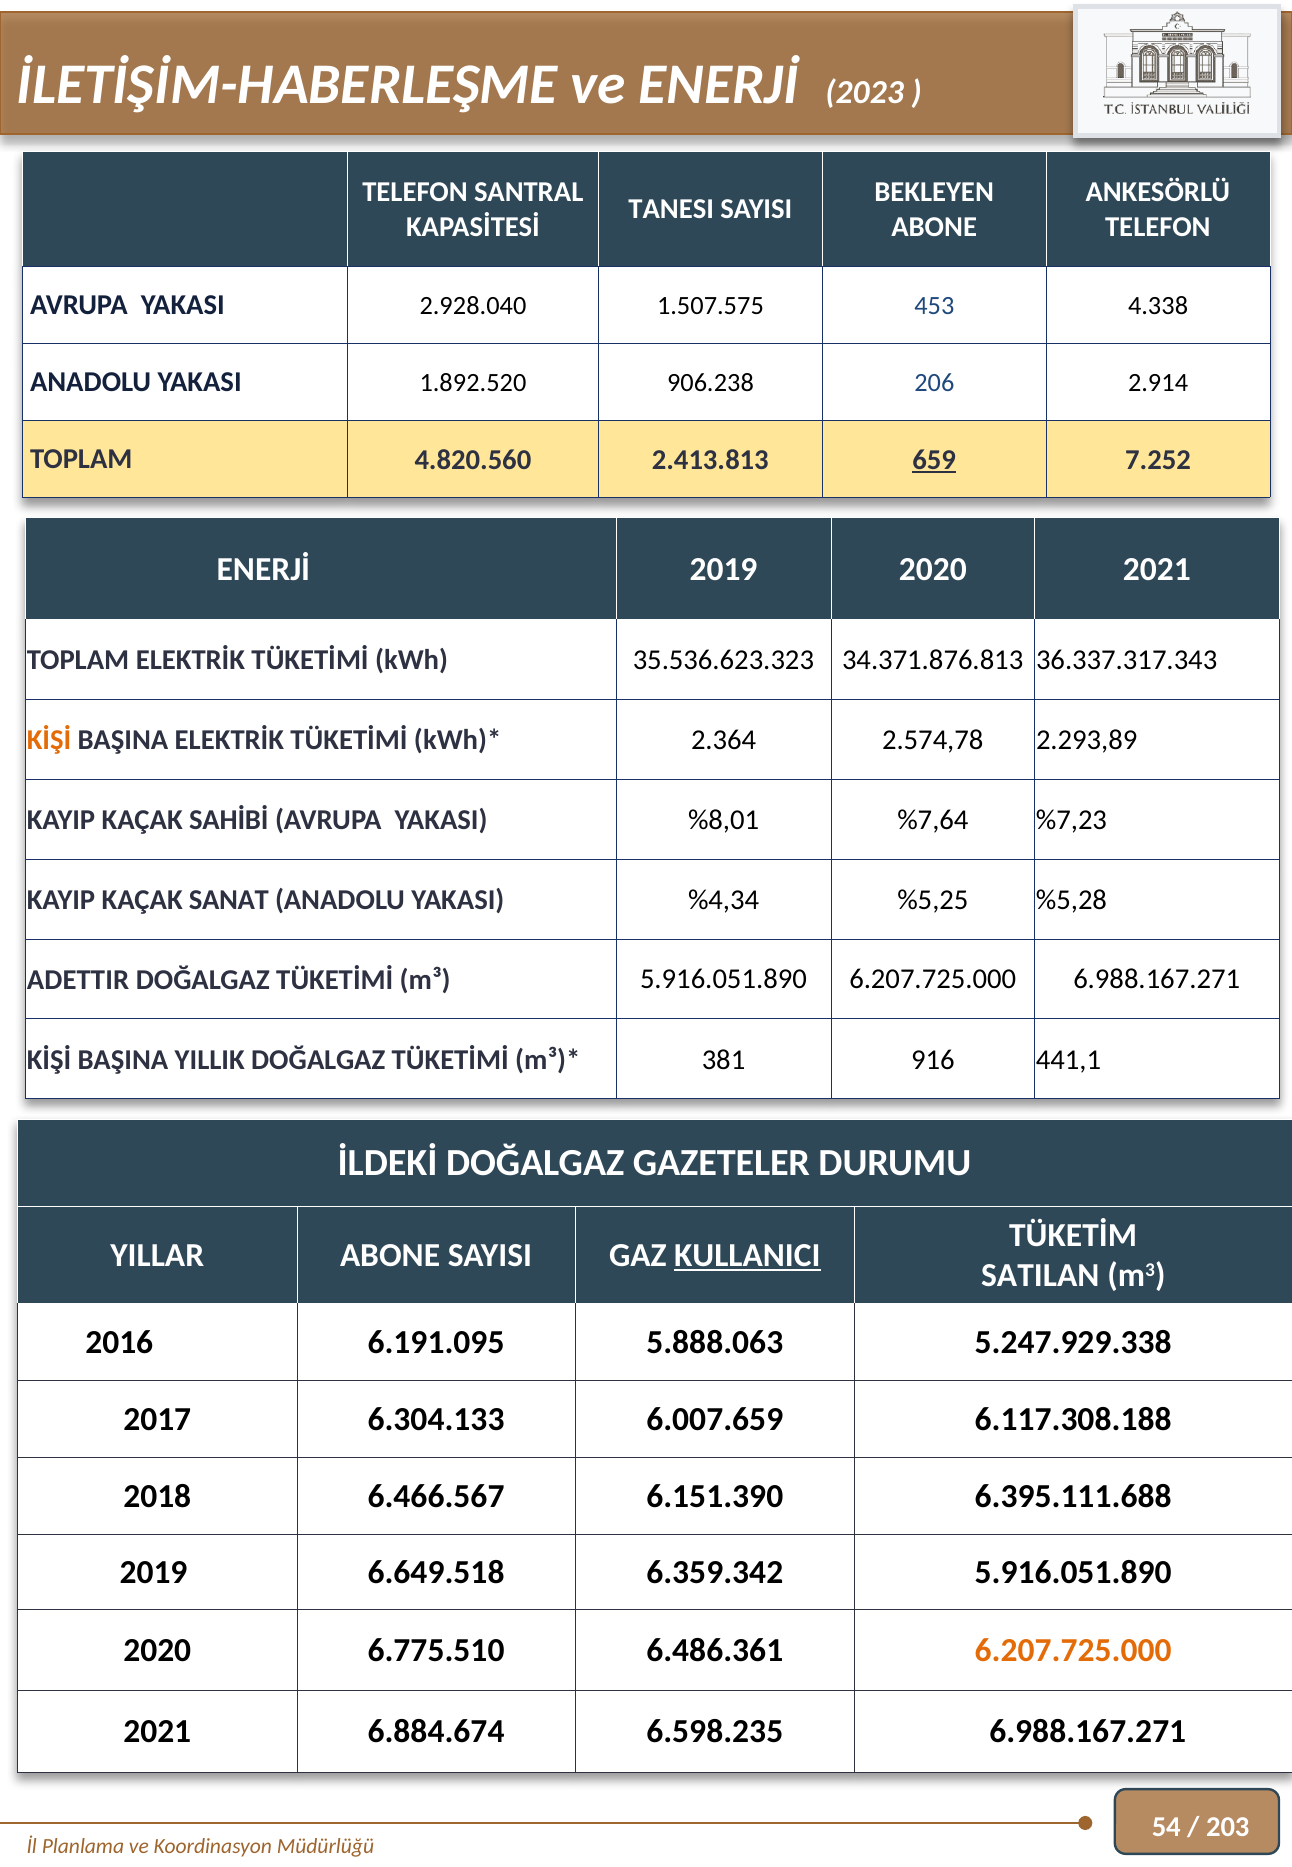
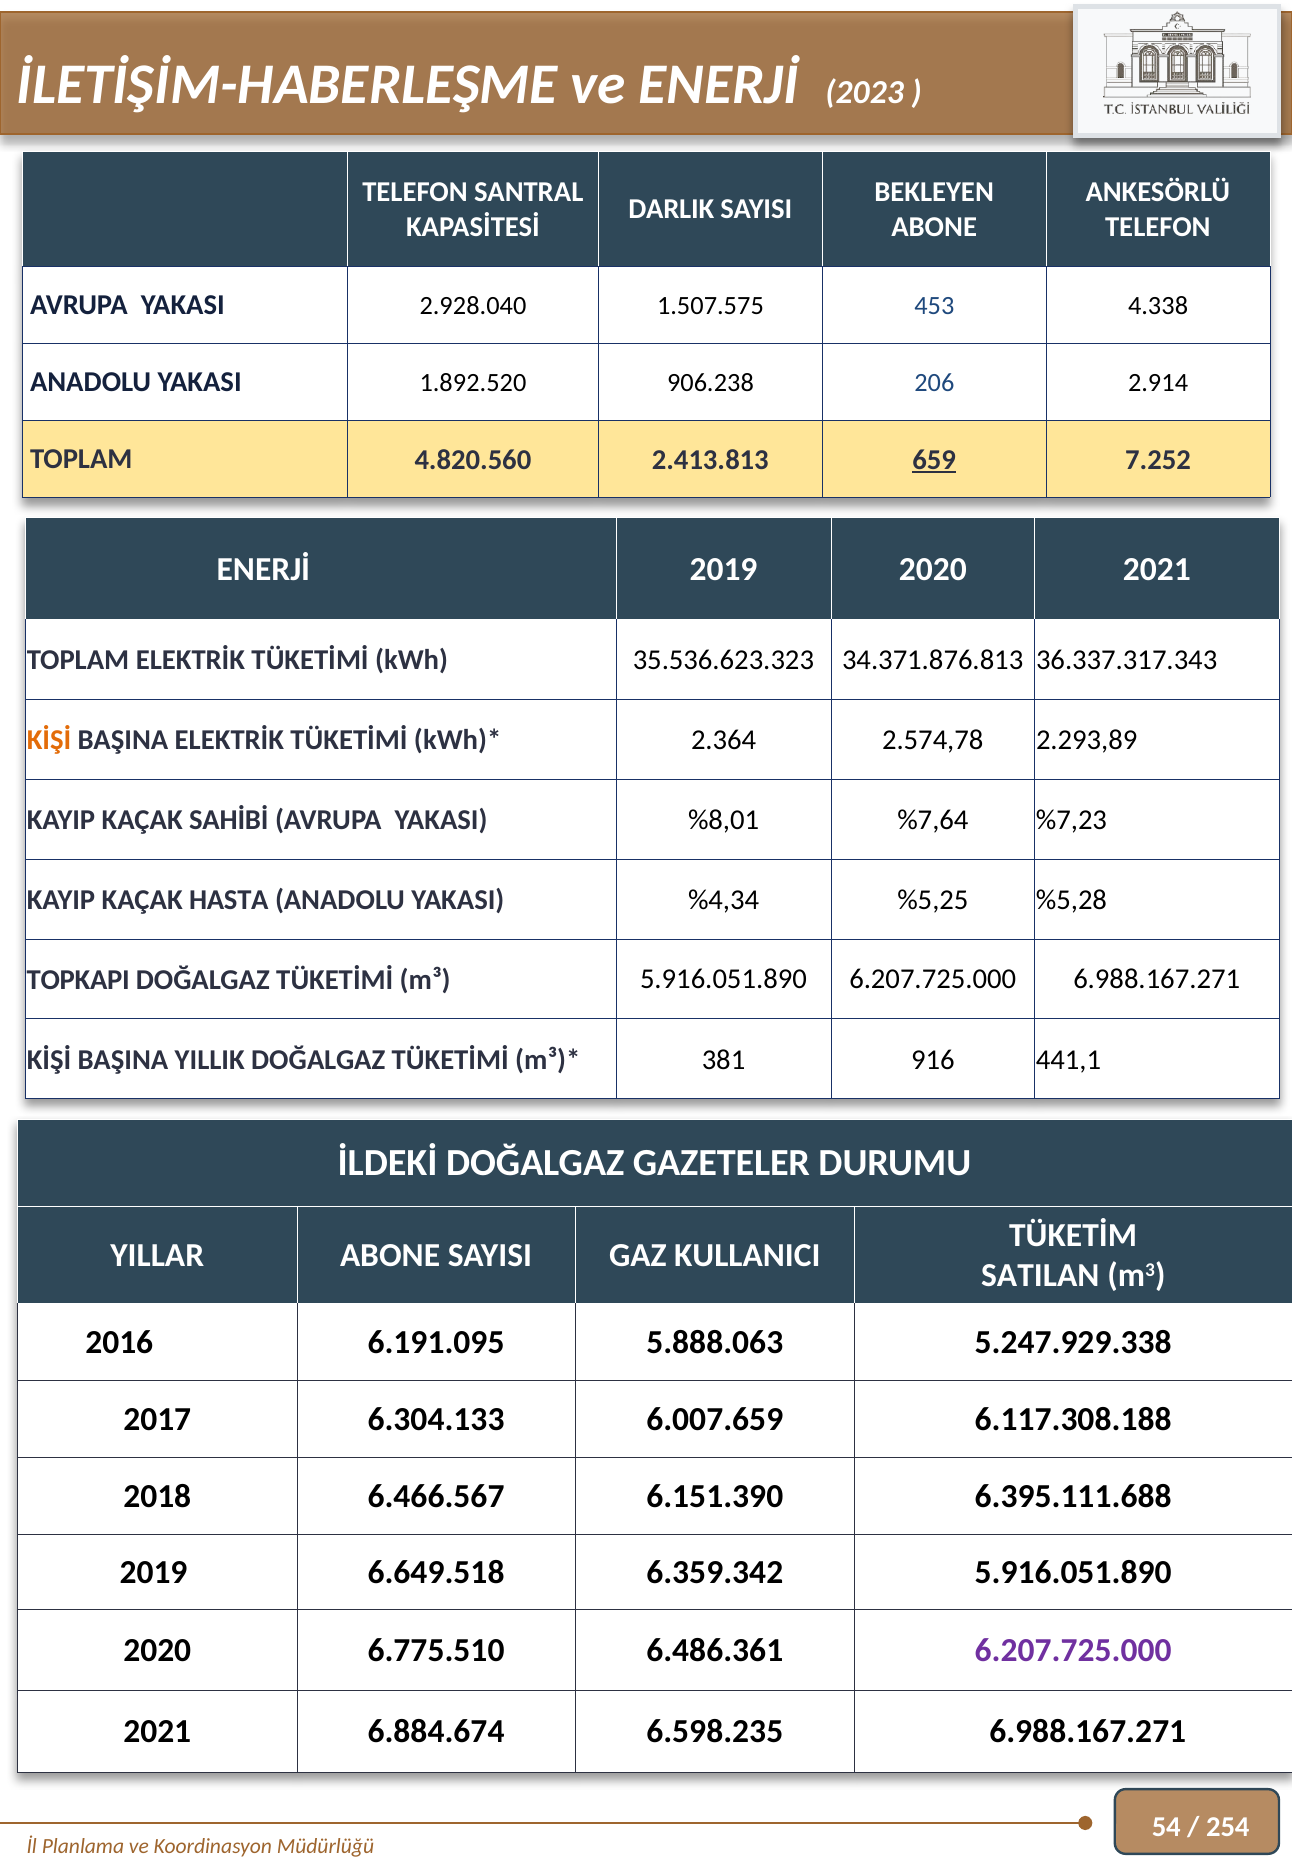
TANESI: TANESI -> DARLIK
SANAT: SANAT -> HASTA
ADETTIR: ADETTIR -> TOPKAPI
KULLANICI underline: present -> none
6.207.725.000 at (1073, 1650) colour: orange -> purple
203: 203 -> 254
